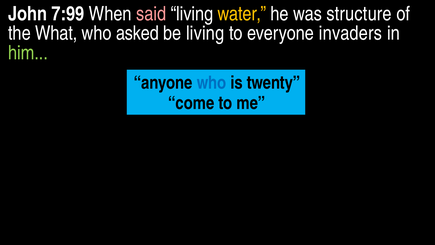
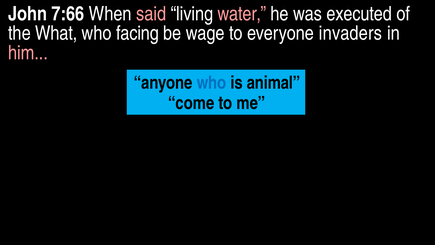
7:99: 7:99 -> 7:66
water colour: yellow -> pink
structure: structure -> executed
asked: asked -> facing
be living: living -> wage
him colour: light green -> pink
twenty: twenty -> animal
